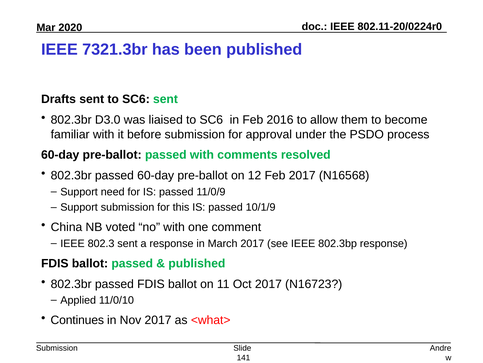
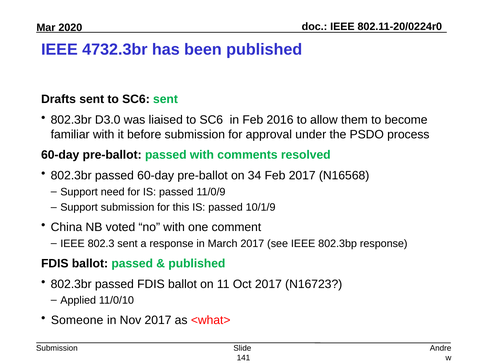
7321.3br: 7321.3br -> 4732.3br
12: 12 -> 34
Continues: Continues -> Someone
